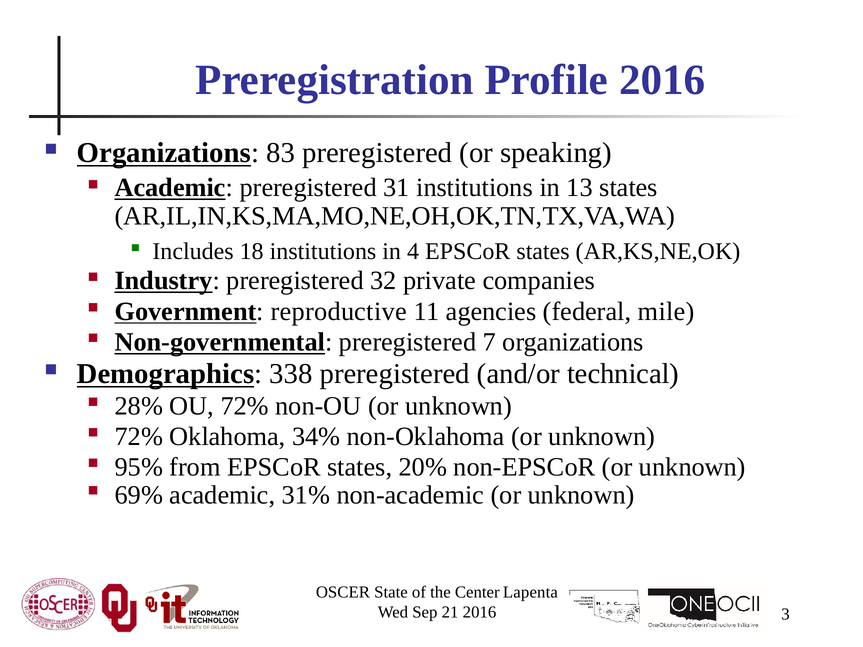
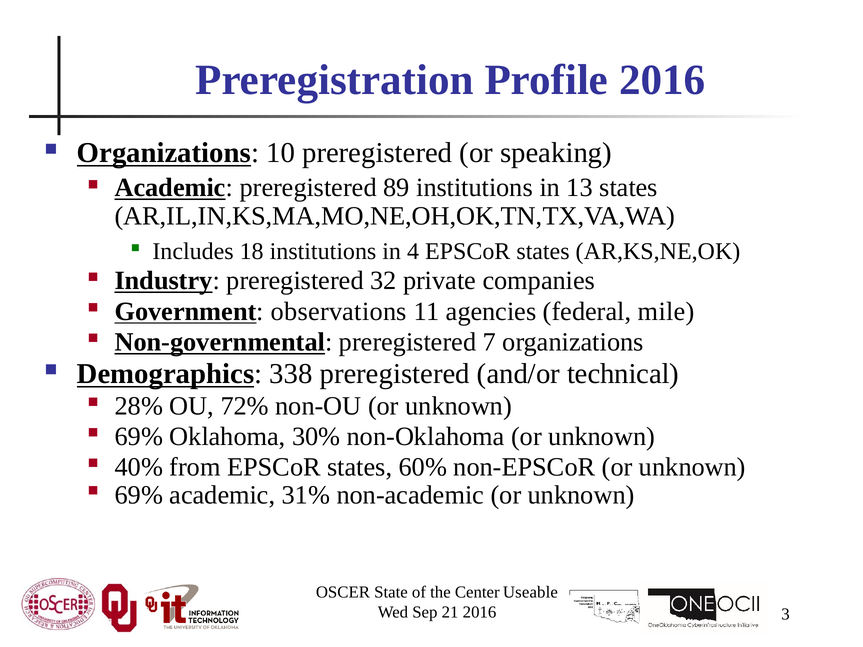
83: 83 -> 10
31: 31 -> 89
reproductive: reproductive -> observations
72% at (139, 437): 72% -> 69%
34%: 34% -> 30%
95%: 95% -> 40%
20%: 20% -> 60%
Lapenta: Lapenta -> Useable
